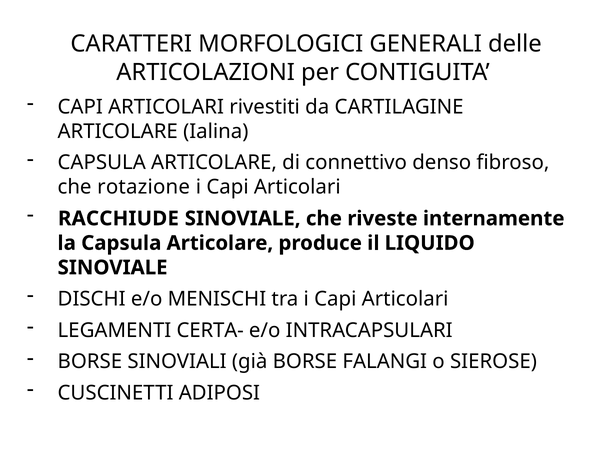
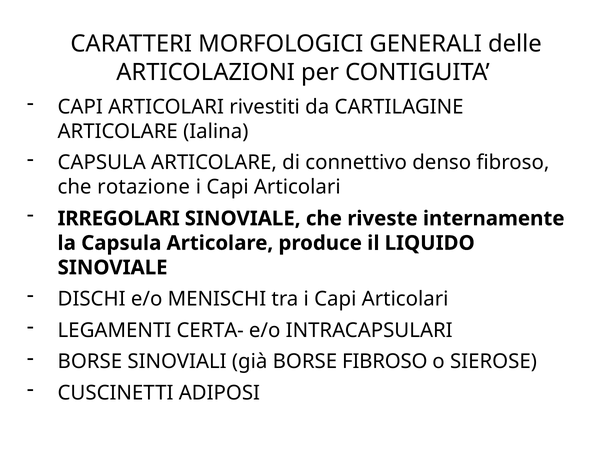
RACCHIUDE: RACCHIUDE -> IRREGOLARI
BORSE FALANGI: FALANGI -> FIBROSO
